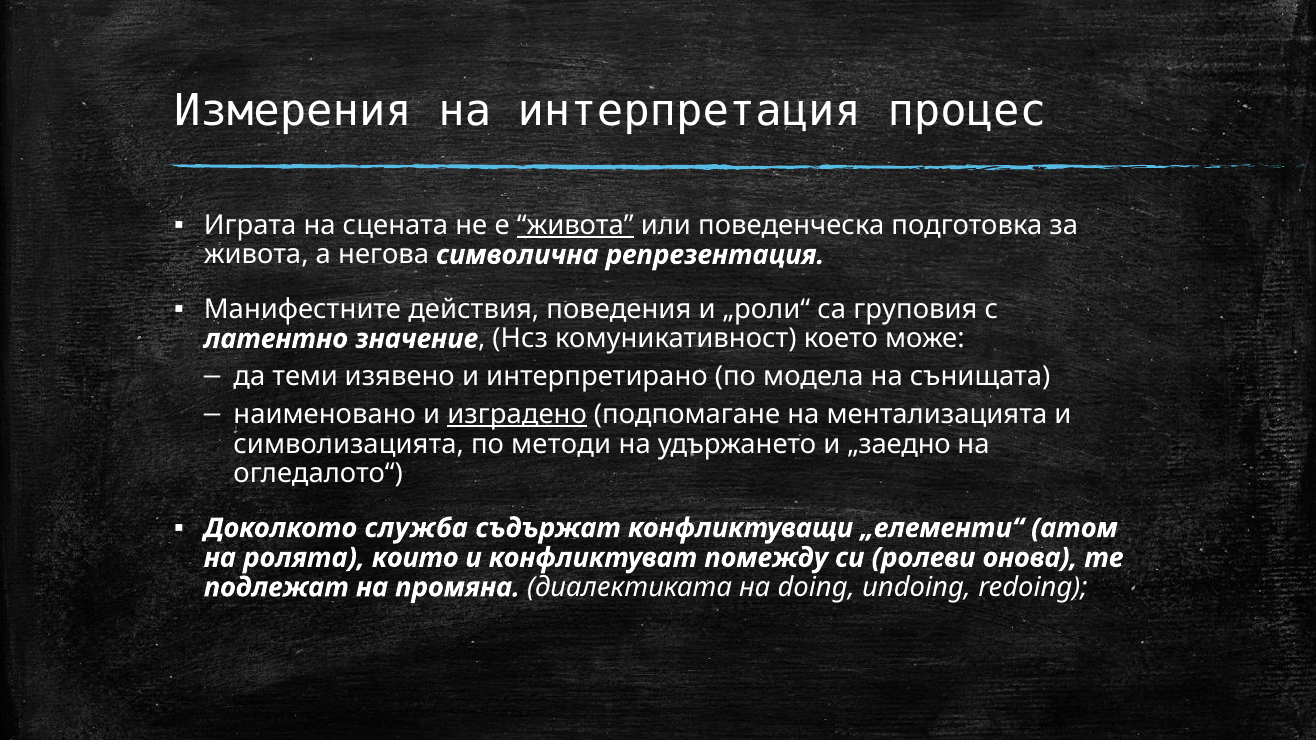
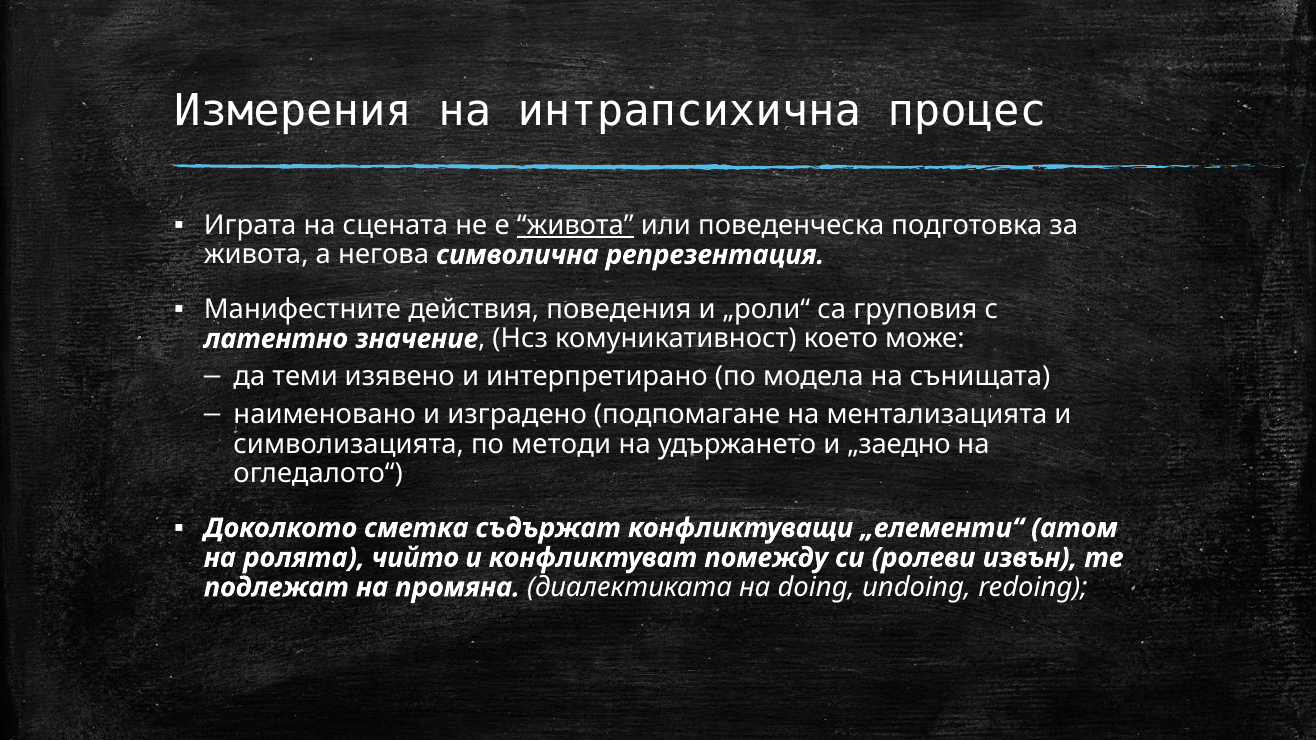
интерпретация: интерпретация -> интрапсихична
изградено underline: present -> none
служба: служба -> сметка
които: които -> чийто
онова: онова -> извън
